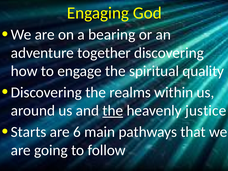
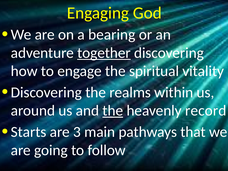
together underline: none -> present
quality: quality -> vitality
justice: justice -> record
6: 6 -> 3
